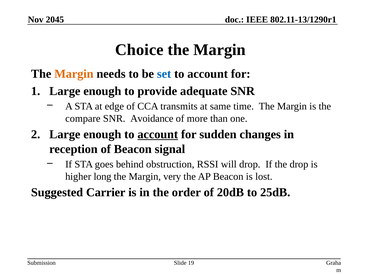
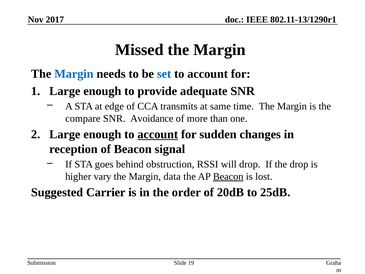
2045: 2045 -> 2017
Choice: Choice -> Missed
Margin at (74, 74) colour: orange -> blue
long: long -> vary
very: very -> data
Beacon at (228, 176) underline: none -> present
